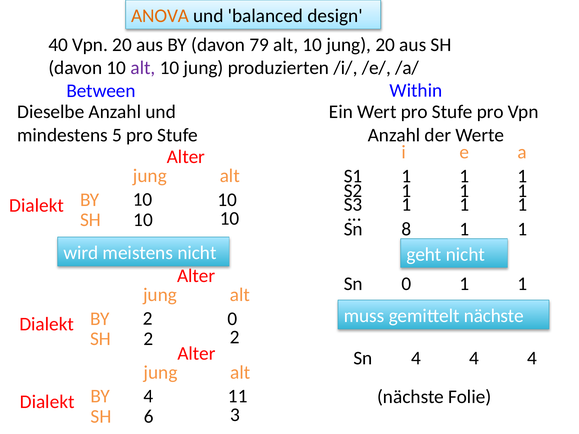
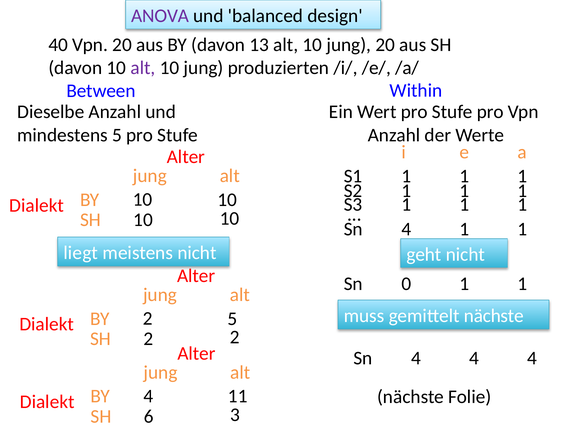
ANOVA colour: orange -> purple
79: 79 -> 13
8 at (407, 229): 8 -> 4
wird: wird -> liegt
2 0: 0 -> 5
